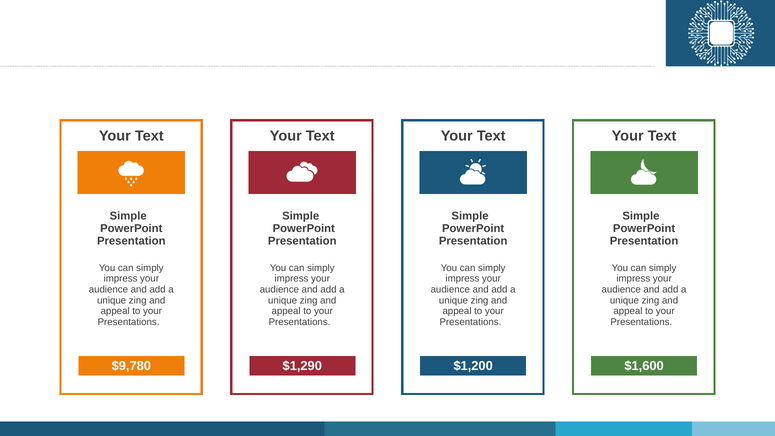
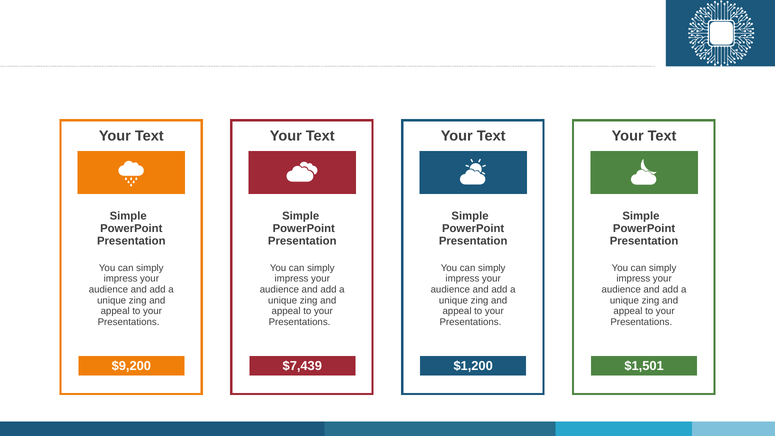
$9,780: $9,780 -> $9,200
$1,290: $1,290 -> $7,439
$1,600: $1,600 -> $1,501
